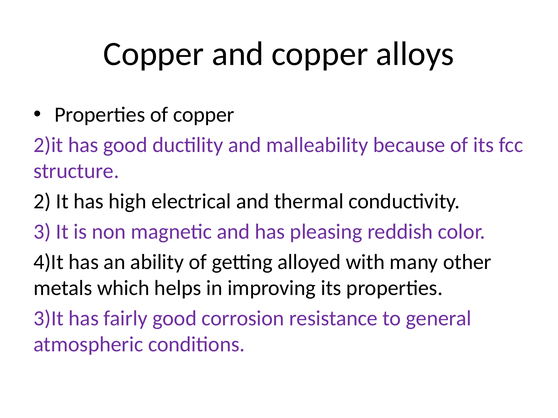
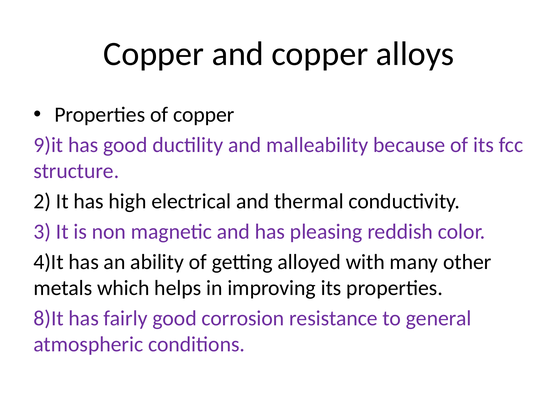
2)it: 2)it -> 9)it
3)It: 3)It -> 8)It
